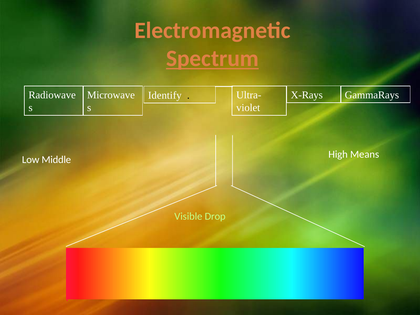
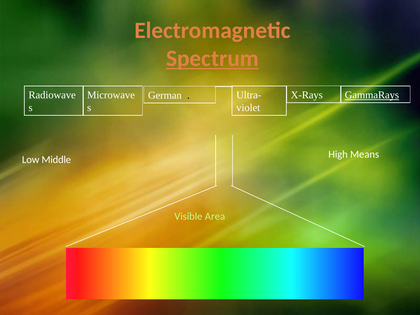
GammaRays underline: none -> present
Identify: Identify -> German
Drop: Drop -> Area
